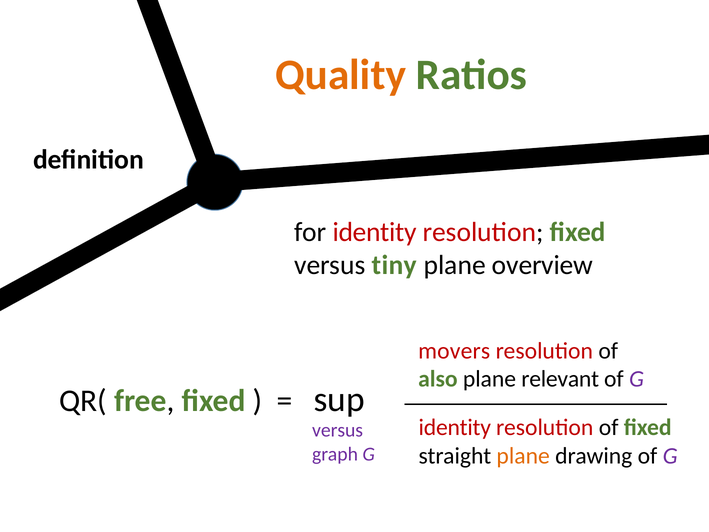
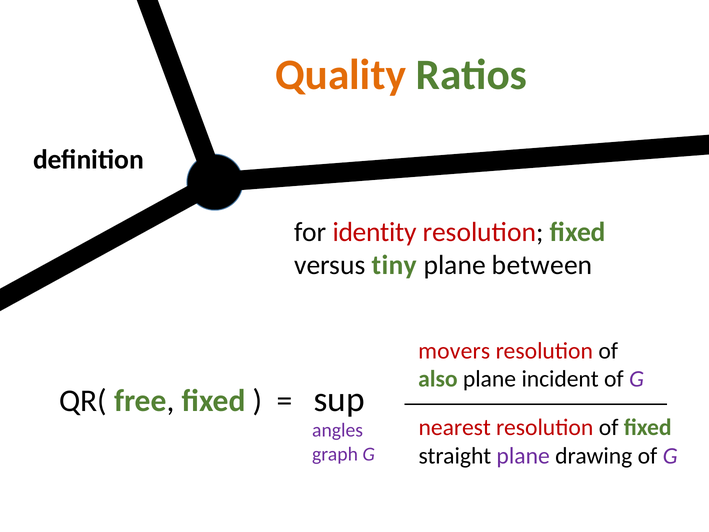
overview: overview -> between
relevant: relevant -> incident
identity at (455, 427): identity -> nearest
versus at (338, 430): versus -> angles
plane at (523, 456) colour: orange -> purple
